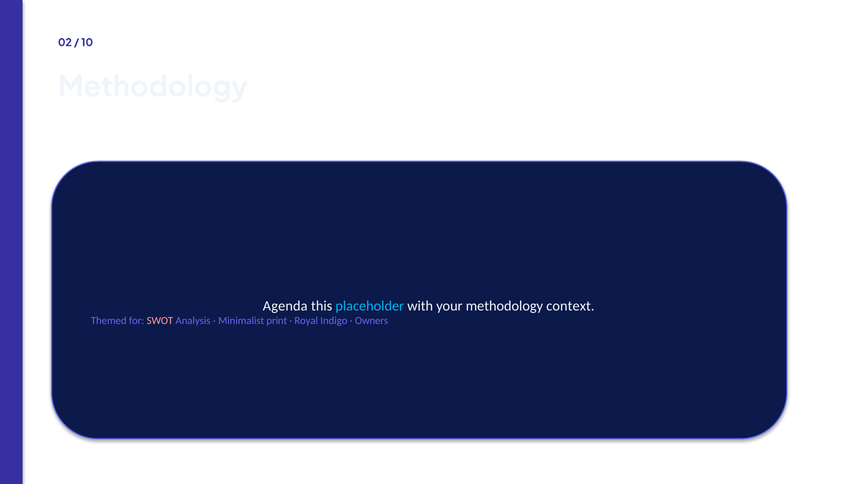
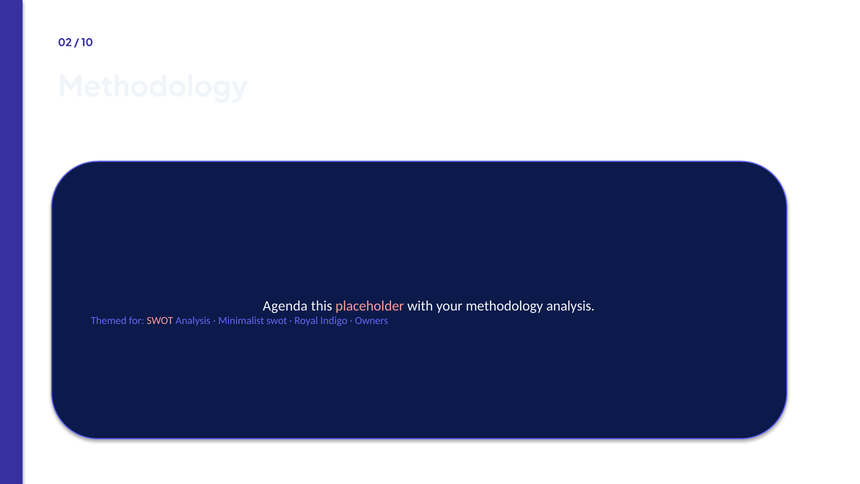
placeholder colour: light blue -> pink
methodology context: context -> analysis
Minimalist print: print -> swot
